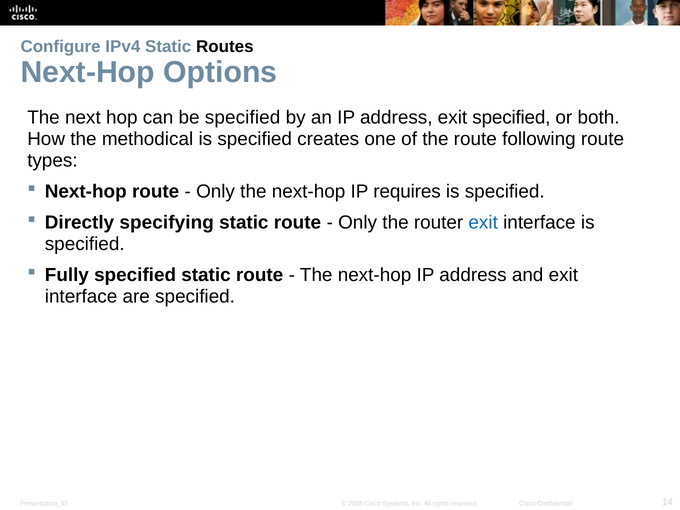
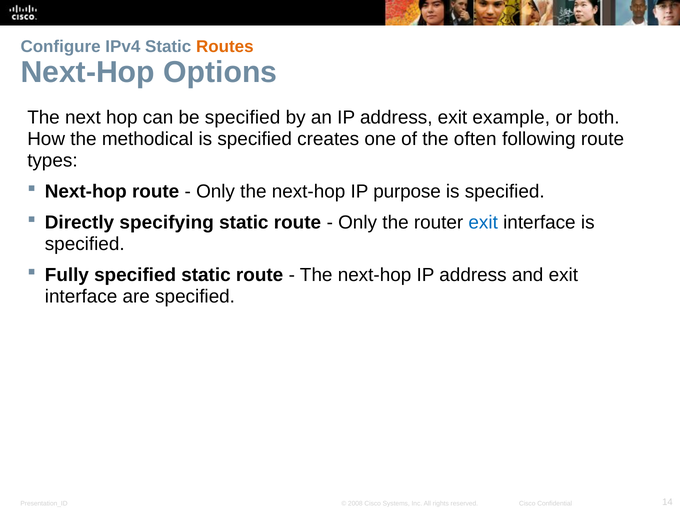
Routes colour: black -> orange
exit specified: specified -> example
the route: route -> often
requires: requires -> purpose
